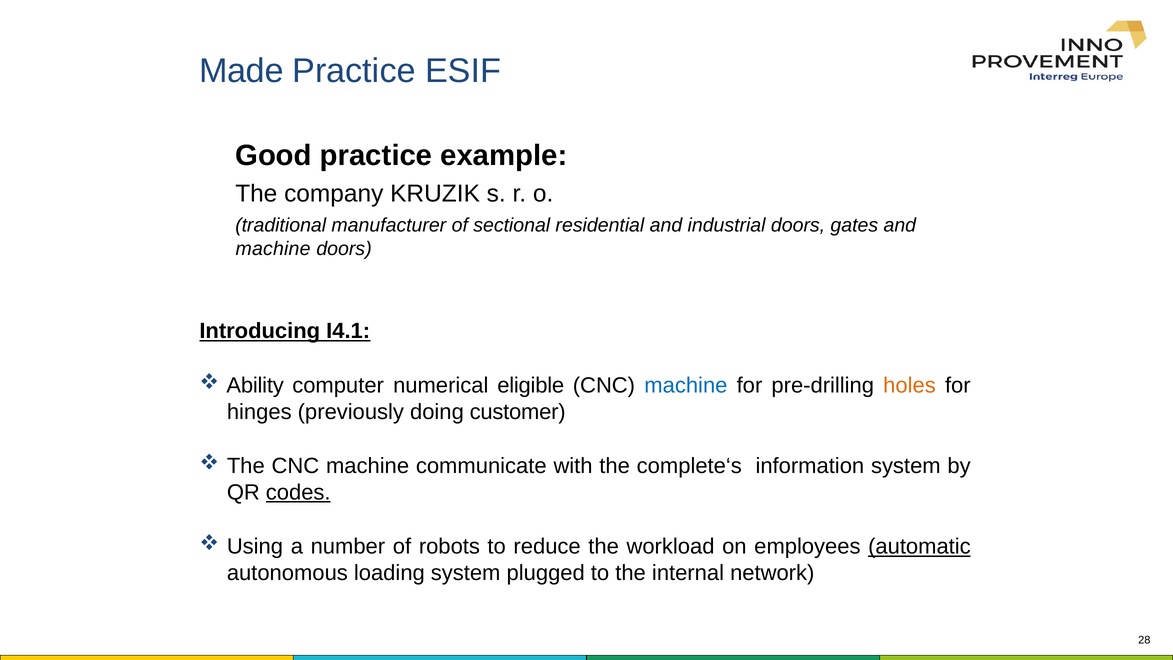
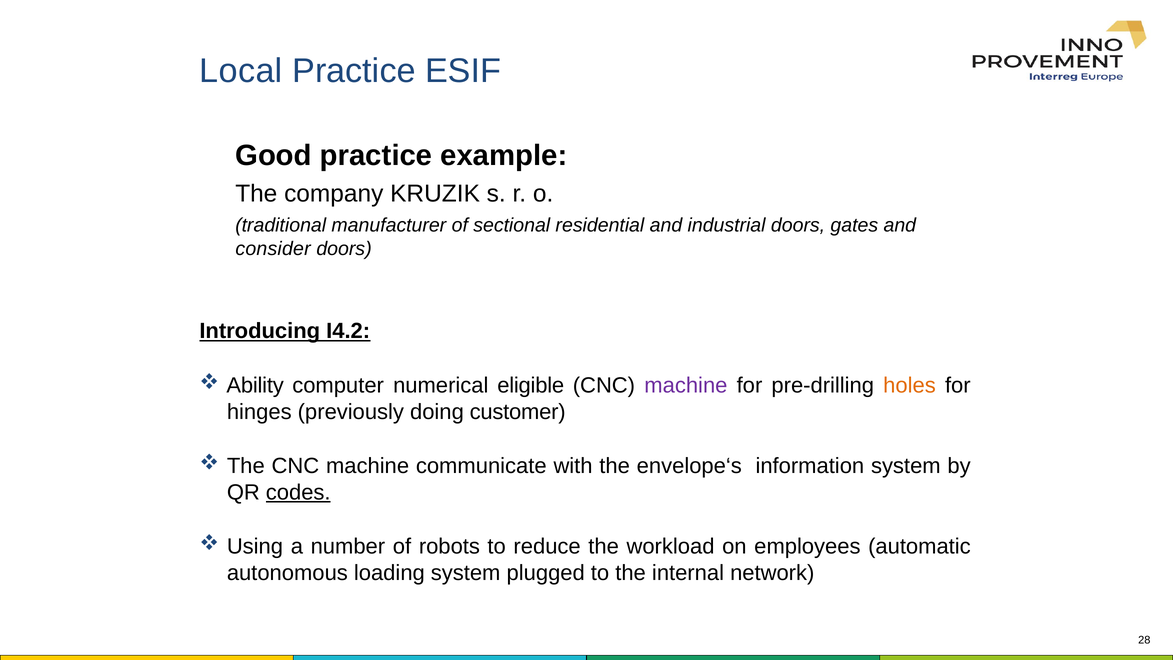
Made: Made -> Local
machine at (273, 249): machine -> consider
I4.1: I4.1 -> I4.2
machine at (686, 385) colour: blue -> purple
complete‘s: complete‘s -> envelope‘s
automatic underline: present -> none
